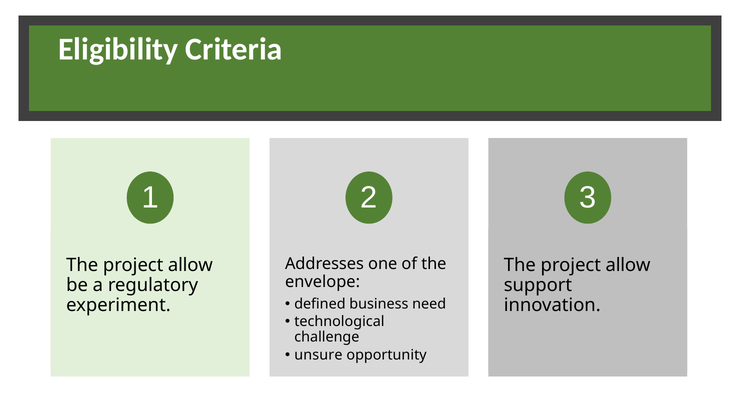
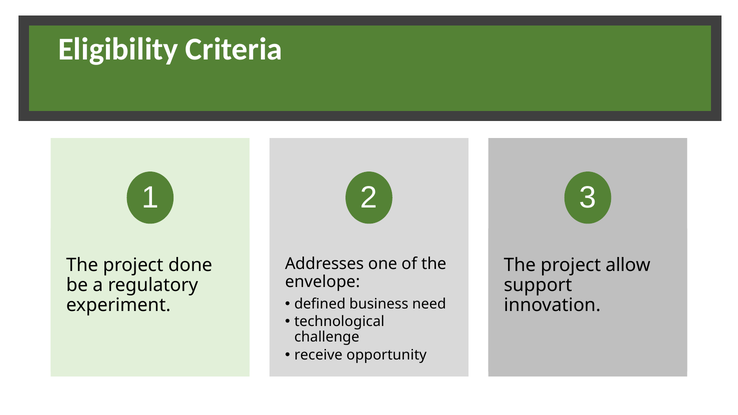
allow at (190, 265): allow -> done
unsure: unsure -> receive
